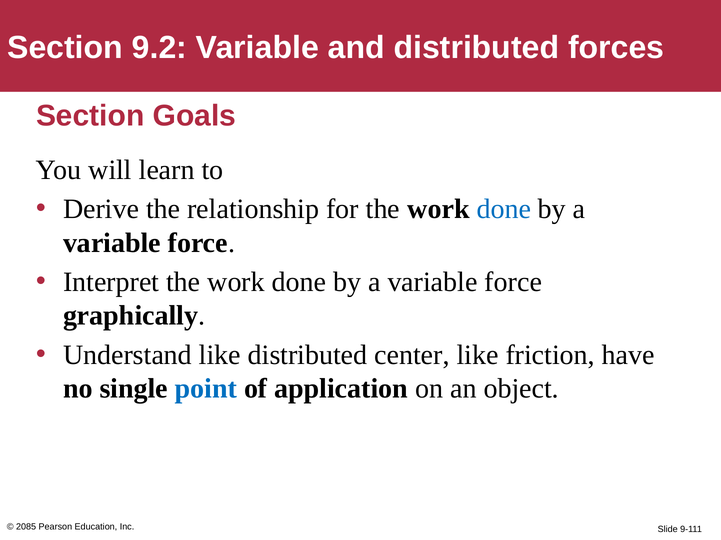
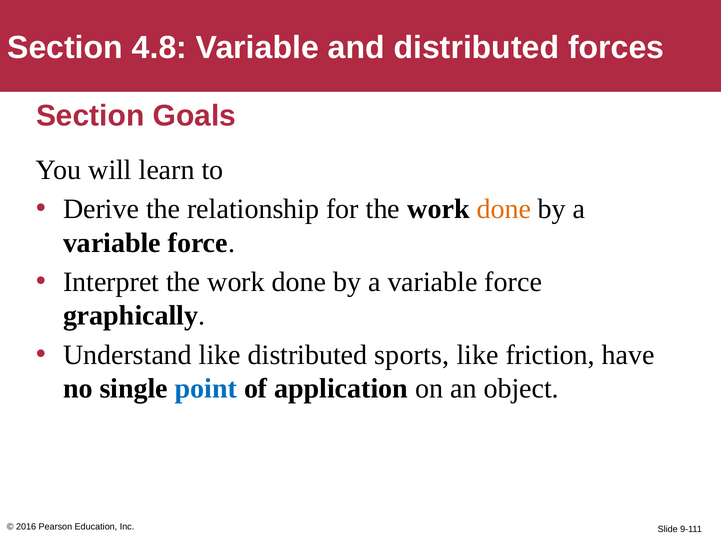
9.2: 9.2 -> 4.8
done at (504, 209) colour: blue -> orange
center: center -> sports
2085: 2085 -> 2016
